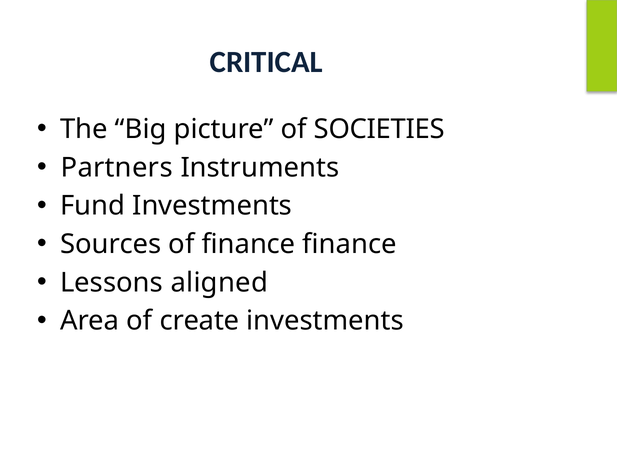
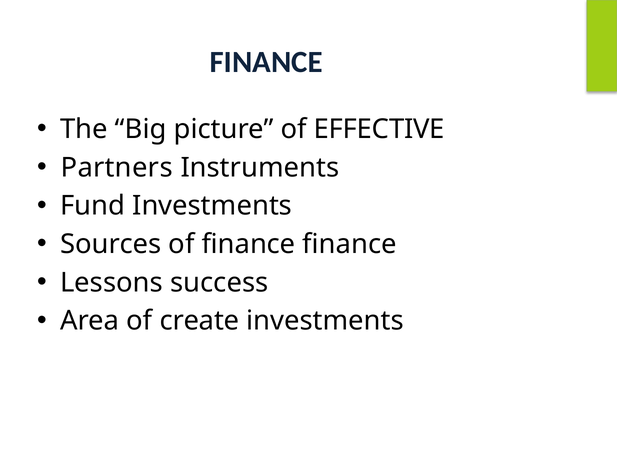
CRITICAL at (266, 62): CRITICAL -> FINANCE
SOCIETIES: SOCIETIES -> EFFECTIVE
aligned: aligned -> success
